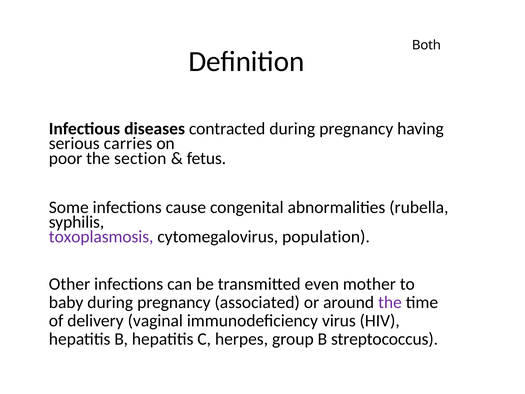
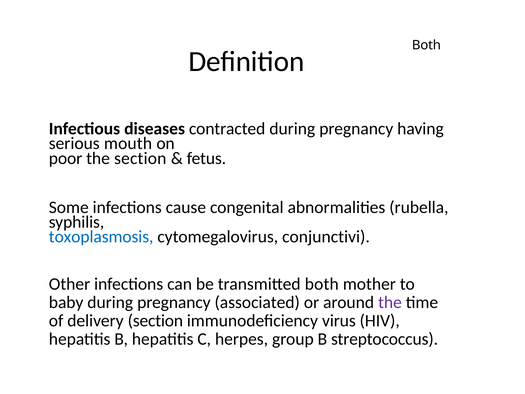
carries: carries -> mouth
toxoplasmosis colour: purple -> blue
population: population -> conjunctivi
transmitted even: even -> both
delivery vaginal: vaginal -> section
